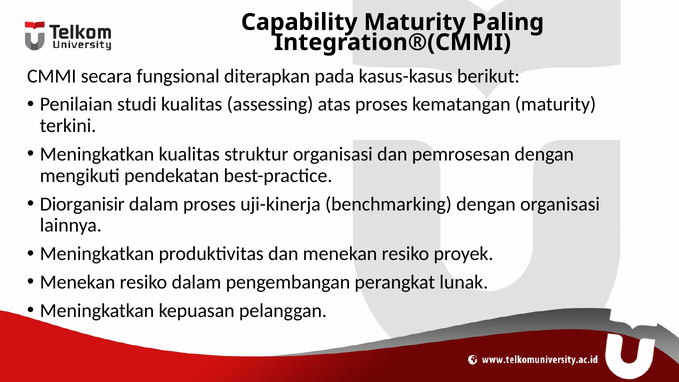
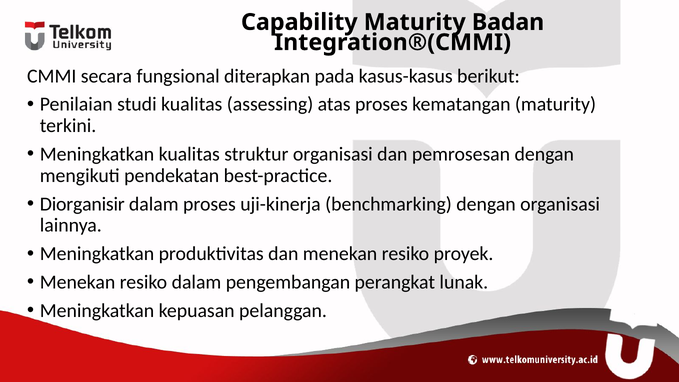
Paling: Paling -> Badan
